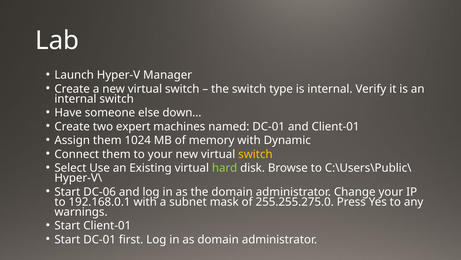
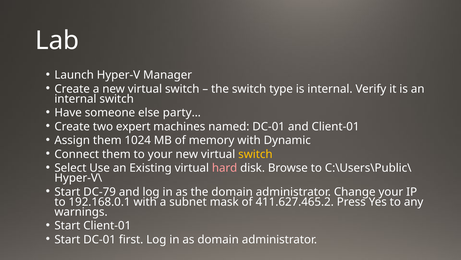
down…: down… -> party…
hard colour: light green -> pink
DC-06: DC-06 -> DC-79
255.255.275.0: 255.255.275.0 -> 411.627.465.2
